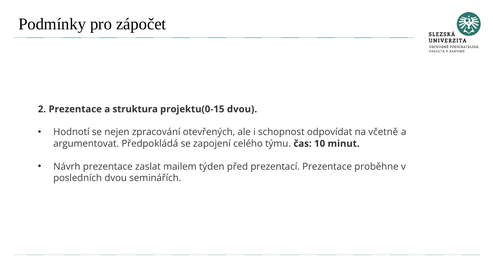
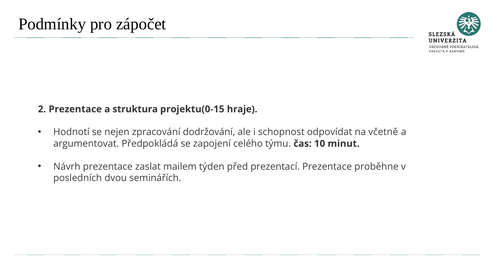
projektu(0-15 dvou: dvou -> hraje
otevřených: otevřených -> dodržování
